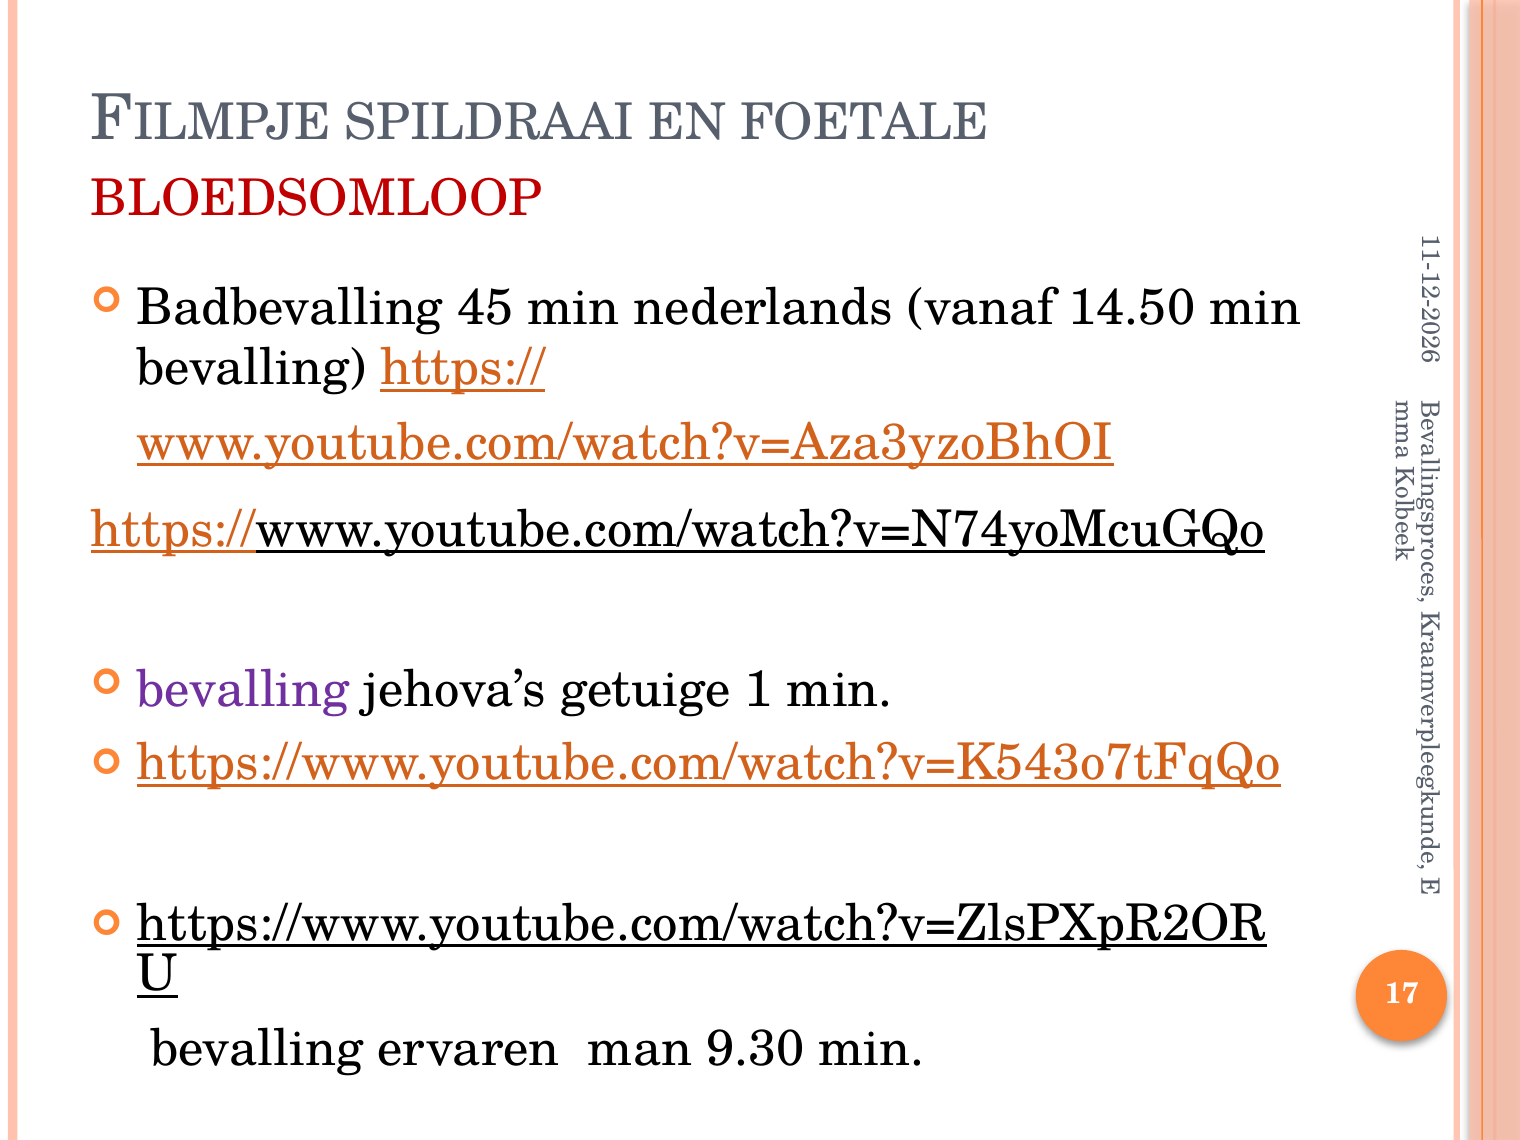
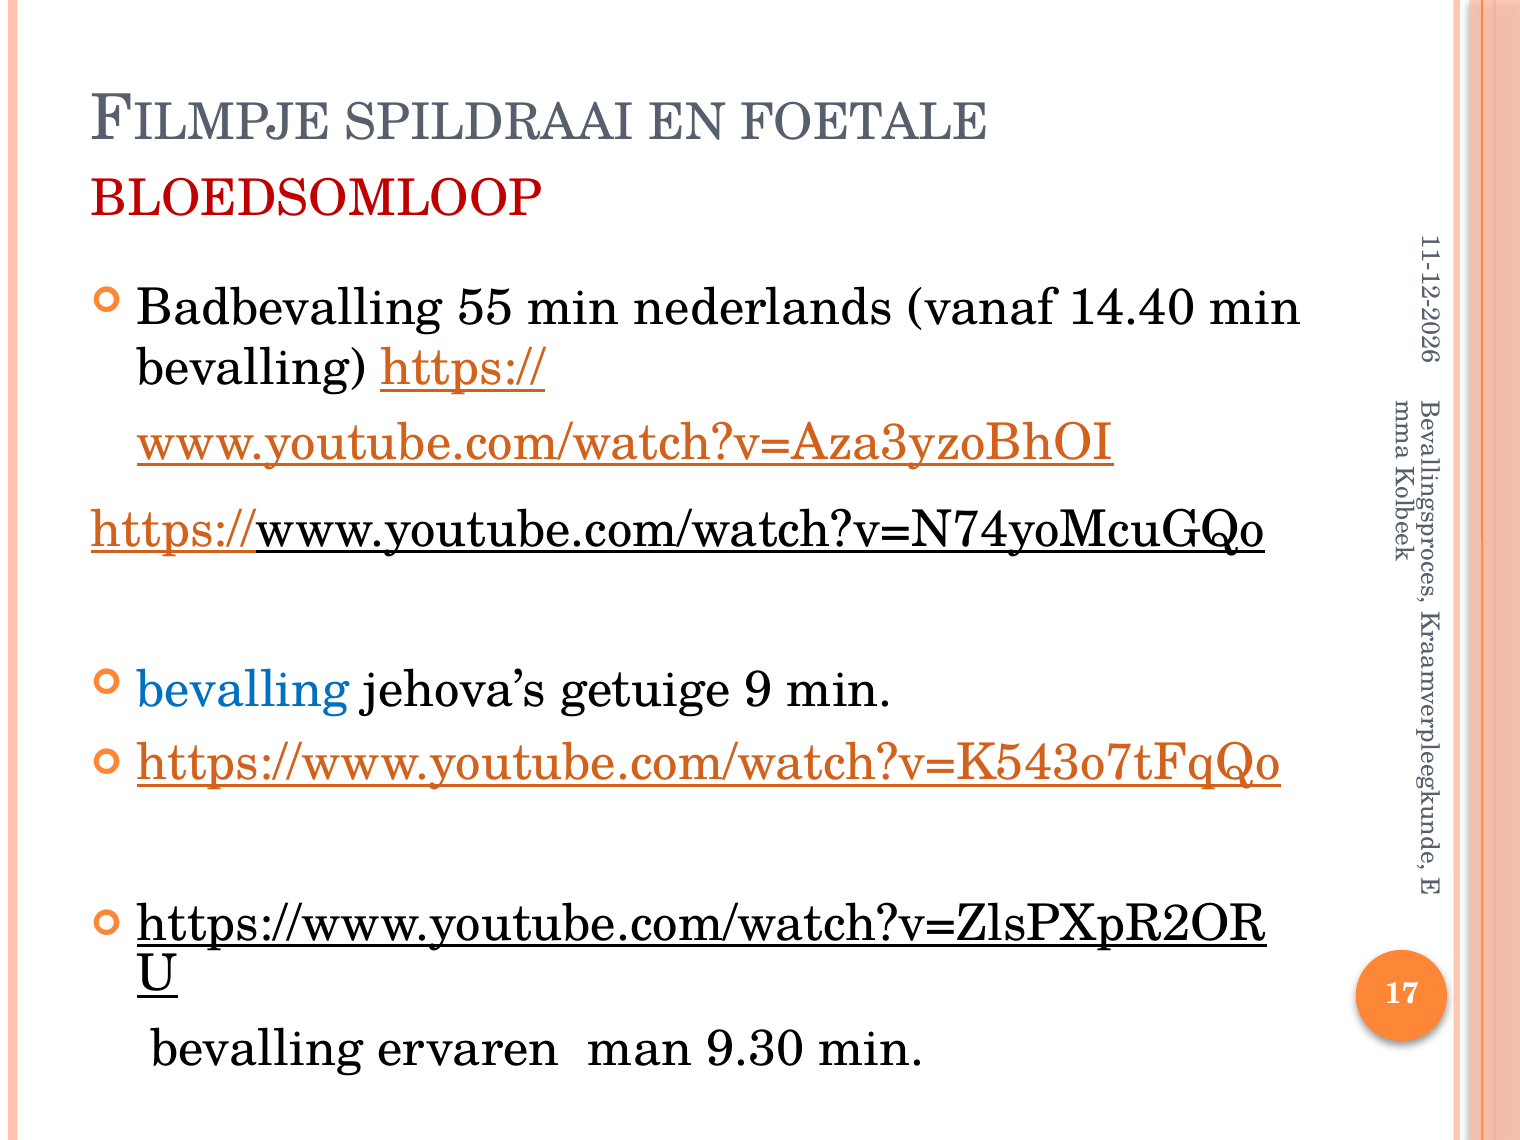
45: 45 -> 55
14.50: 14.50 -> 14.40
bevalling at (243, 690) colour: purple -> blue
getuige 1: 1 -> 9
